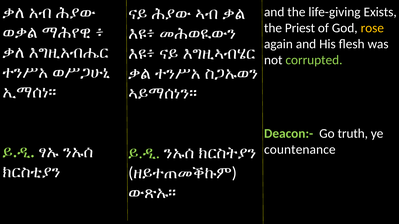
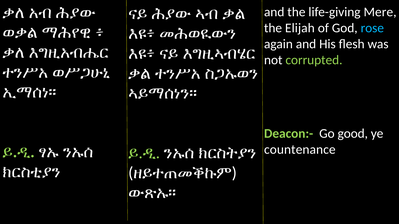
Exists: Exists -> Mere
Priest: Priest -> Elijah
rose colour: yellow -> light blue
truth: truth -> good
